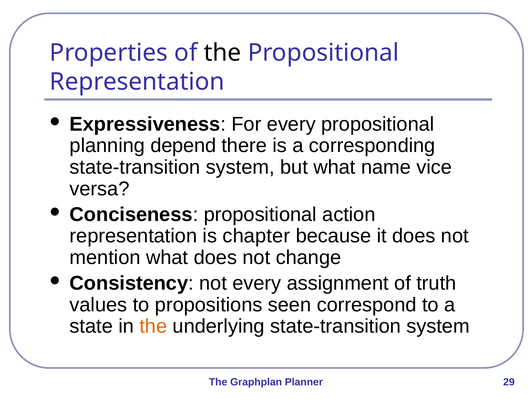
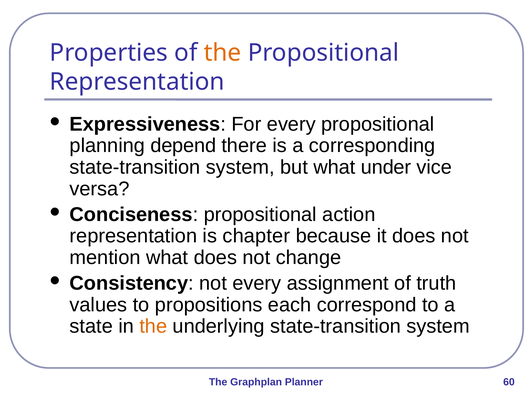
the at (223, 53) colour: black -> orange
name: name -> under
seen: seen -> each
29: 29 -> 60
